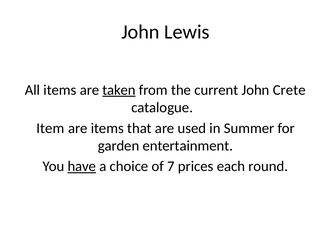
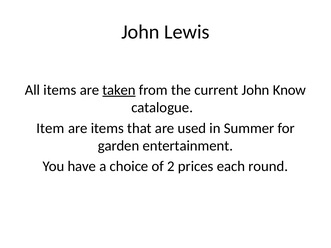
Crete: Crete -> Know
have underline: present -> none
7: 7 -> 2
